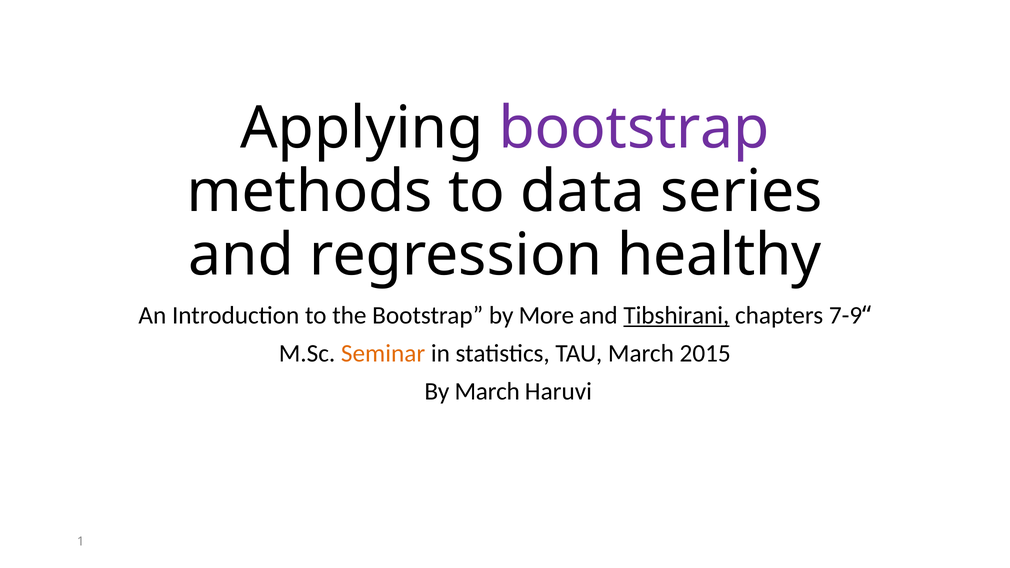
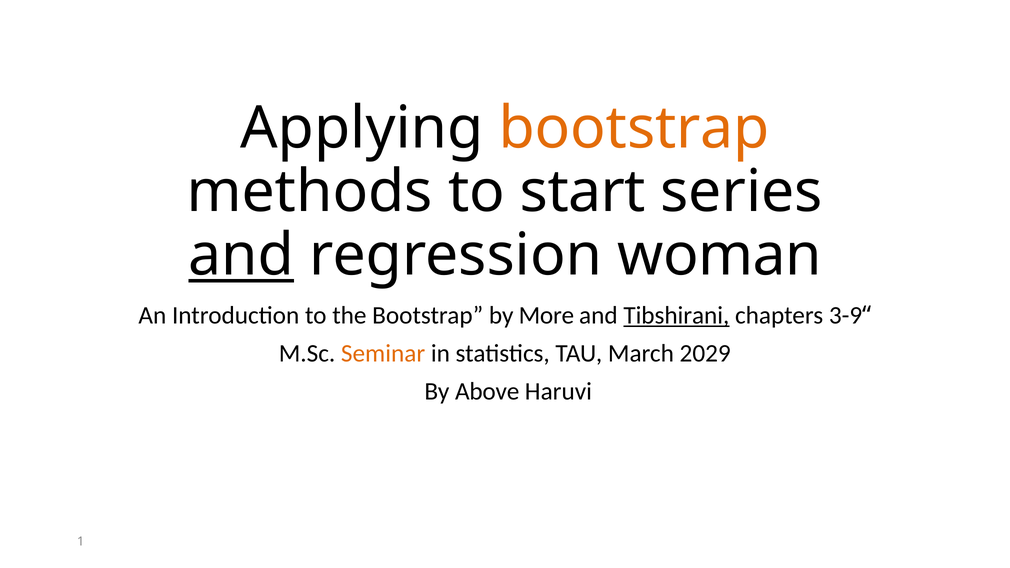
bootstrap at (634, 128) colour: purple -> orange
data: data -> start
and at (241, 255) underline: none -> present
healthy: healthy -> woman
7-9: 7-9 -> 3-9
2015: 2015 -> 2029
By March: March -> Above
